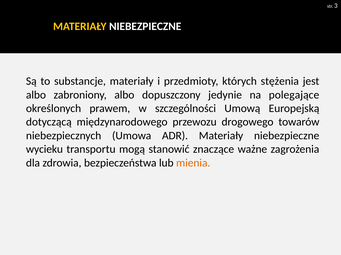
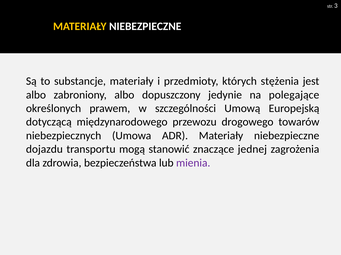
wycieku: wycieku -> dojazdu
ważne: ważne -> jednej
mienia colour: orange -> purple
